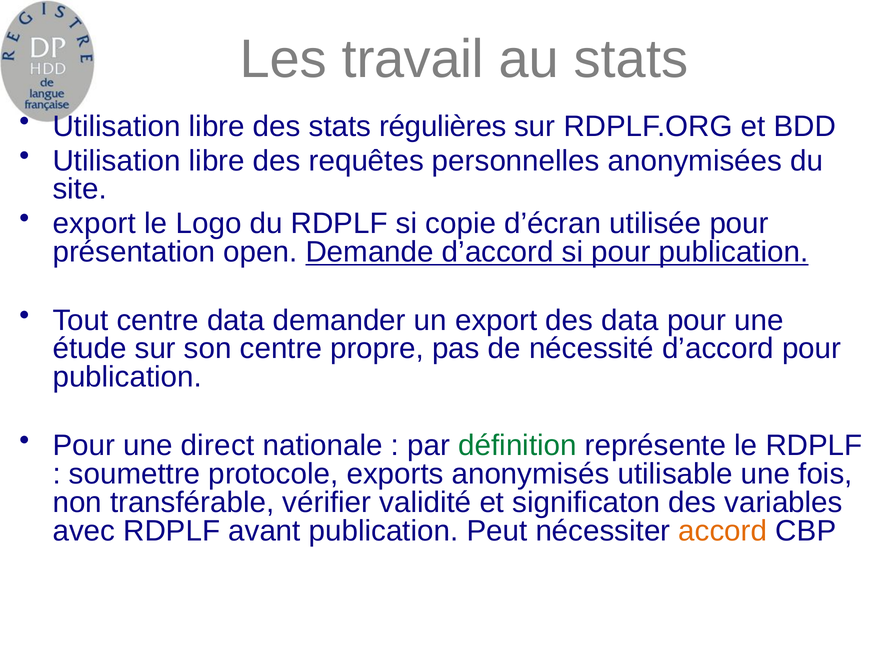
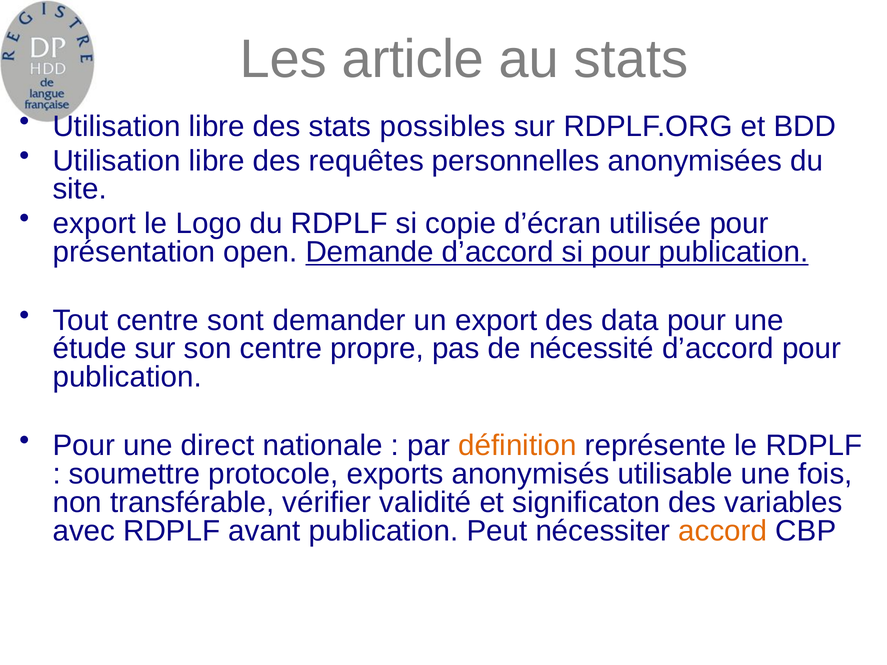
travail: travail -> article
régulières: régulières -> possibles
centre data: data -> sont
définition colour: green -> orange
